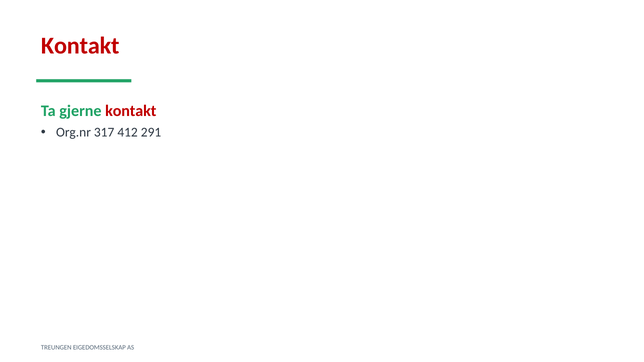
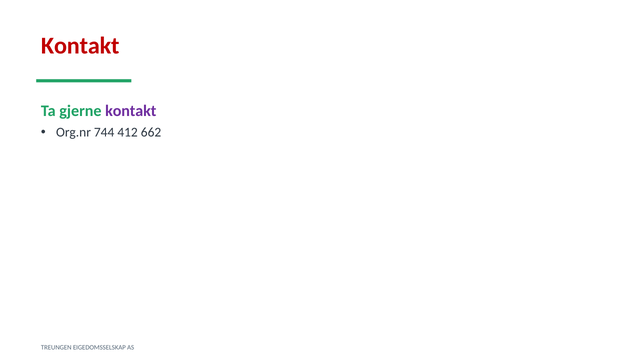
kontakt at (131, 111) colour: red -> purple
317: 317 -> 744
291: 291 -> 662
